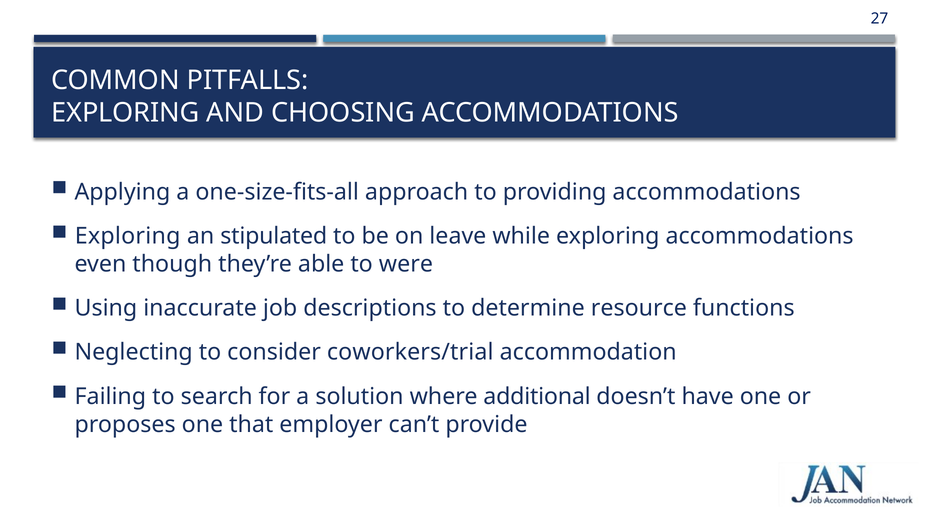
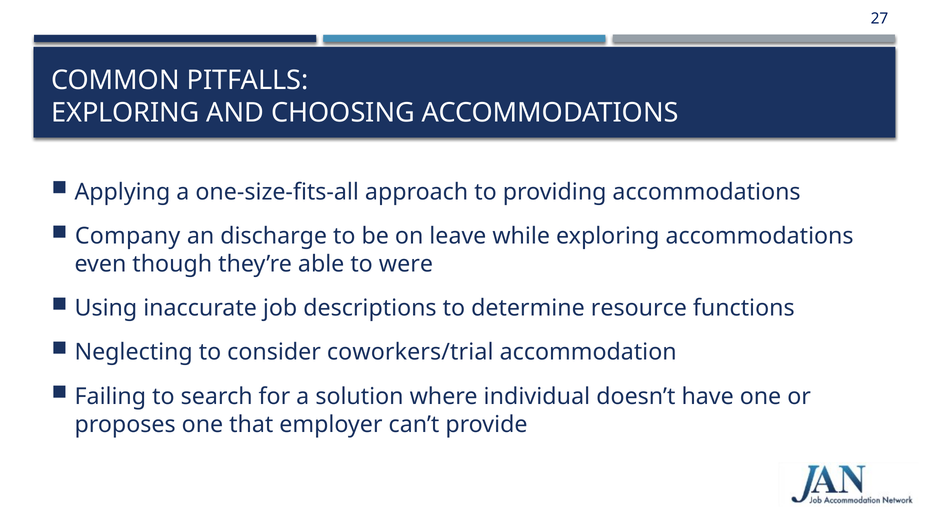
Exploring at (128, 236): Exploring -> Company
stipulated: stipulated -> discharge
additional: additional -> individual
